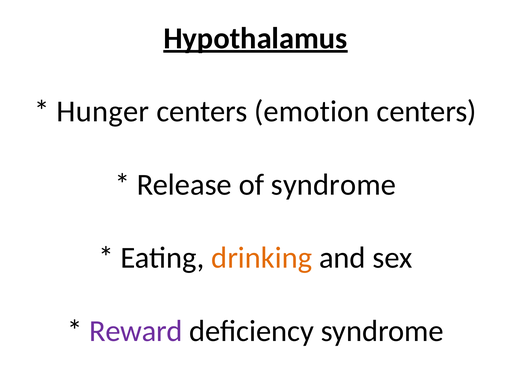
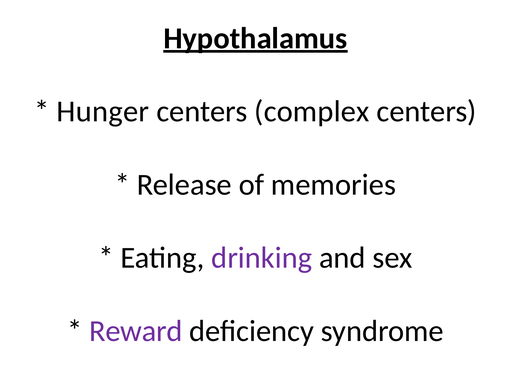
emotion: emotion -> complex
of syndrome: syndrome -> memories
drinking colour: orange -> purple
